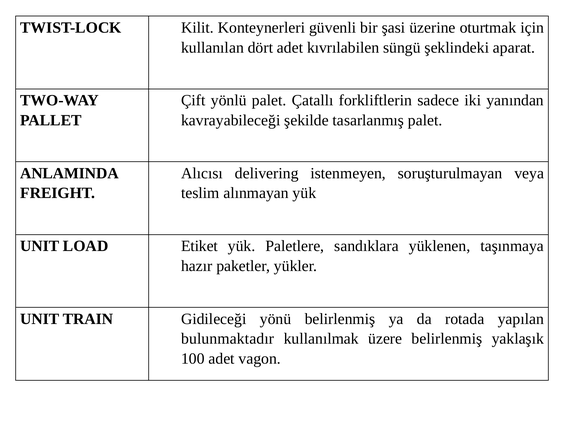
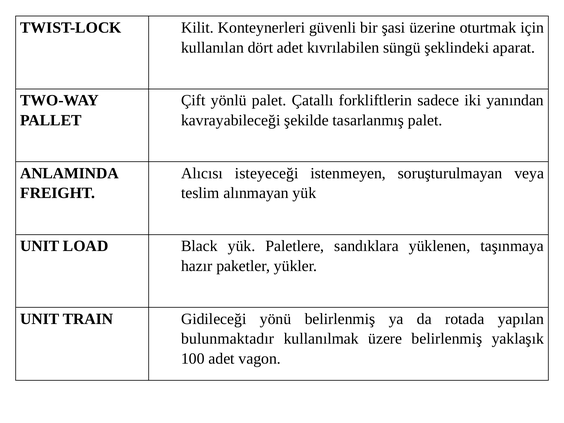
delivering: delivering -> isteyeceği
Etiket: Etiket -> Black
